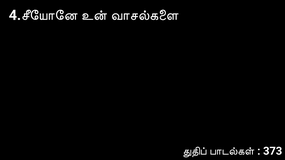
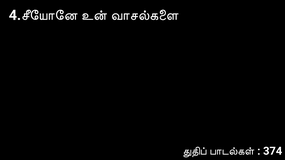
373: 373 -> 374
